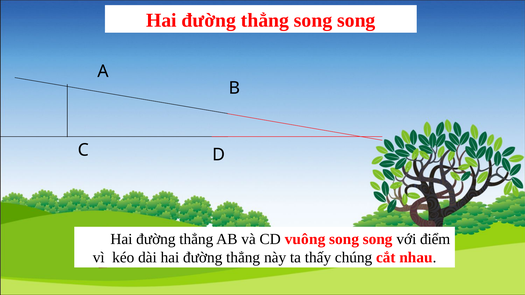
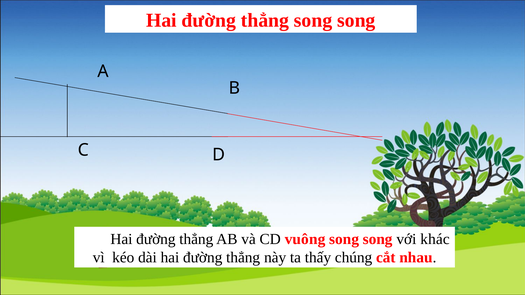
điểm: điểm -> khác
